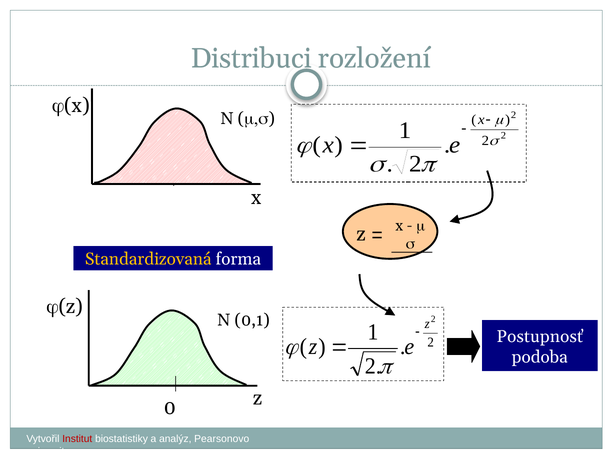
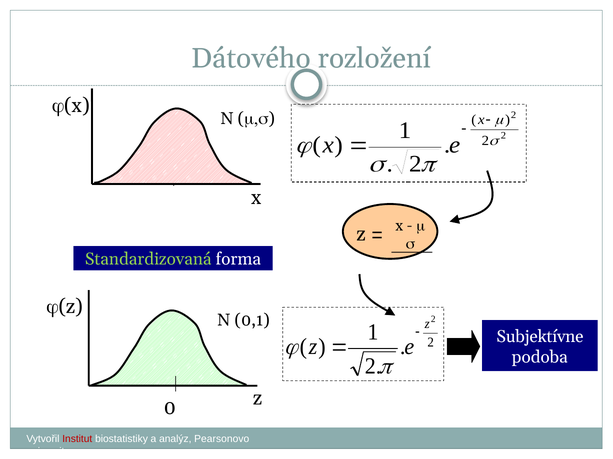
Distribuci: Distribuci -> Dátového
Standardizovaná colour: yellow -> light green
Postupnosť: Postupnosť -> Subjektívne
